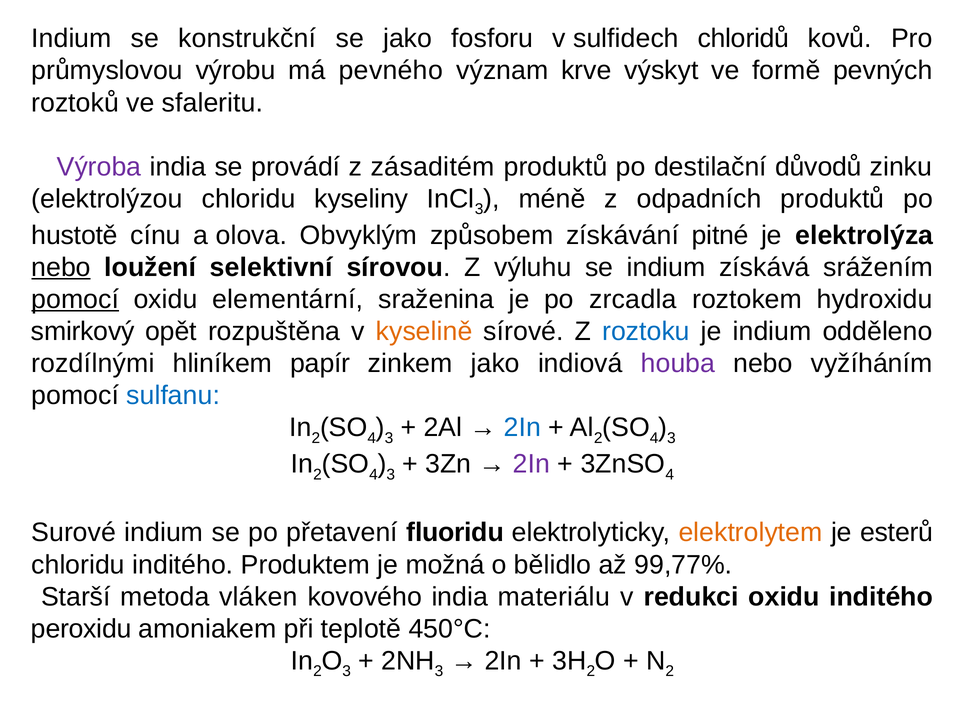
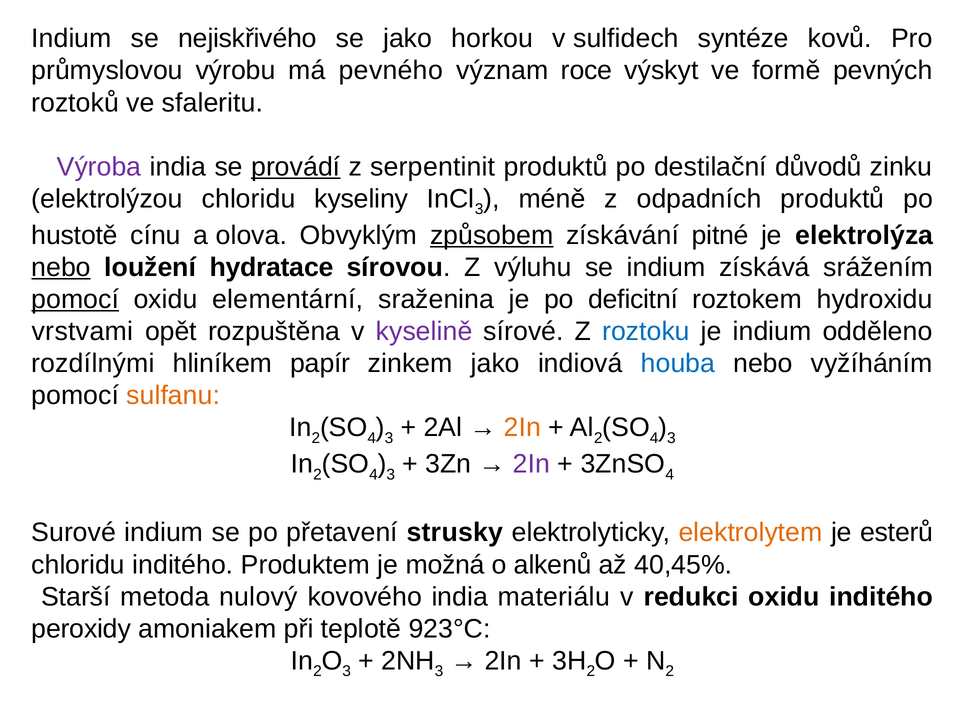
konstrukční: konstrukční -> nejiskřivého
fosforu: fosforu -> horkou
chloridů: chloridů -> syntéze
krve: krve -> roce
provádí underline: none -> present
zásaditém: zásaditém -> serpentinit
způsobem underline: none -> present
selektivní: selektivní -> hydratace
zrcadla: zrcadla -> deficitní
smirkový: smirkový -> vrstvami
kyselině colour: orange -> purple
houba colour: purple -> blue
sulfanu colour: blue -> orange
2In at (522, 428) colour: blue -> orange
fluoridu: fluoridu -> strusky
bělidlo: bělidlo -> alkenů
99,77%: 99,77% -> 40,45%
vláken: vláken -> nulový
peroxidu: peroxidu -> peroxidy
450°C: 450°C -> 923°C
